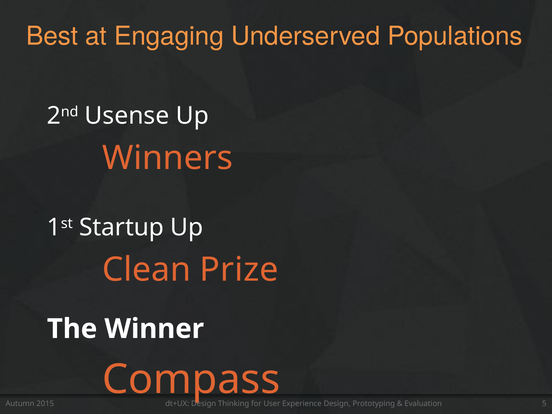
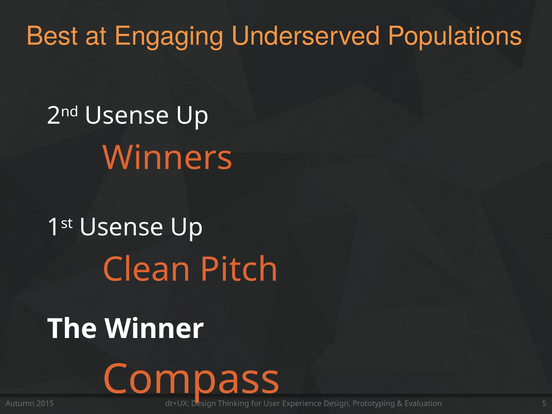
1st Startup: Startup -> Usense
Prize: Prize -> Pitch
